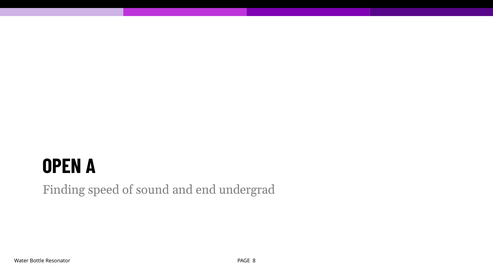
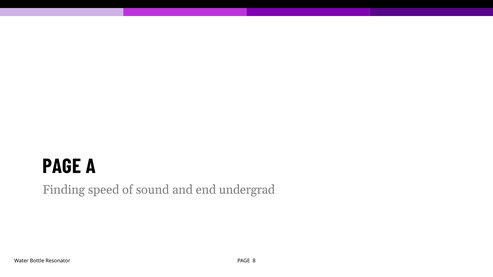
OPEN at (62, 167): OPEN -> PAGE
